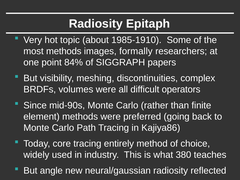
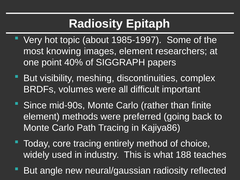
1985-1910: 1985-1910 -> 1985-1997
most methods: methods -> knowing
images formally: formally -> element
84%: 84% -> 40%
operators: operators -> important
380: 380 -> 188
